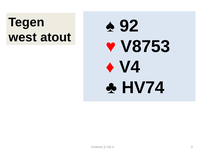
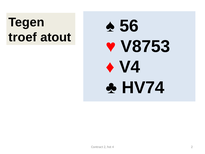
92: 92 -> 56
west: west -> troef
